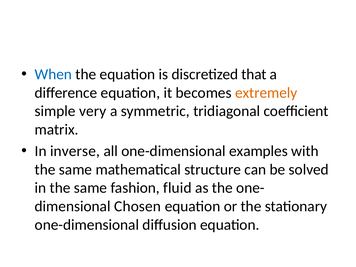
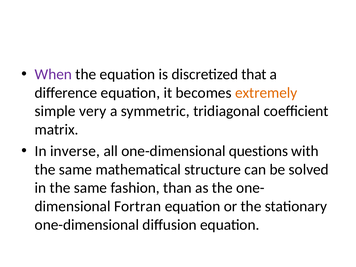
When colour: blue -> purple
examples: examples -> questions
fluid: fluid -> than
Chosen: Chosen -> Fortran
